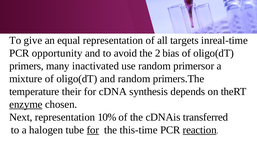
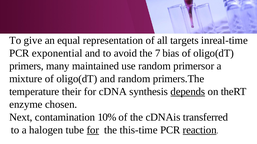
opportunity: opportunity -> exponential
2: 2 -> 7
inactivated: inactivated -> maintained
depends underline: none -> present
enzyme underline: present -> none
Next representation: representation -> contamination
